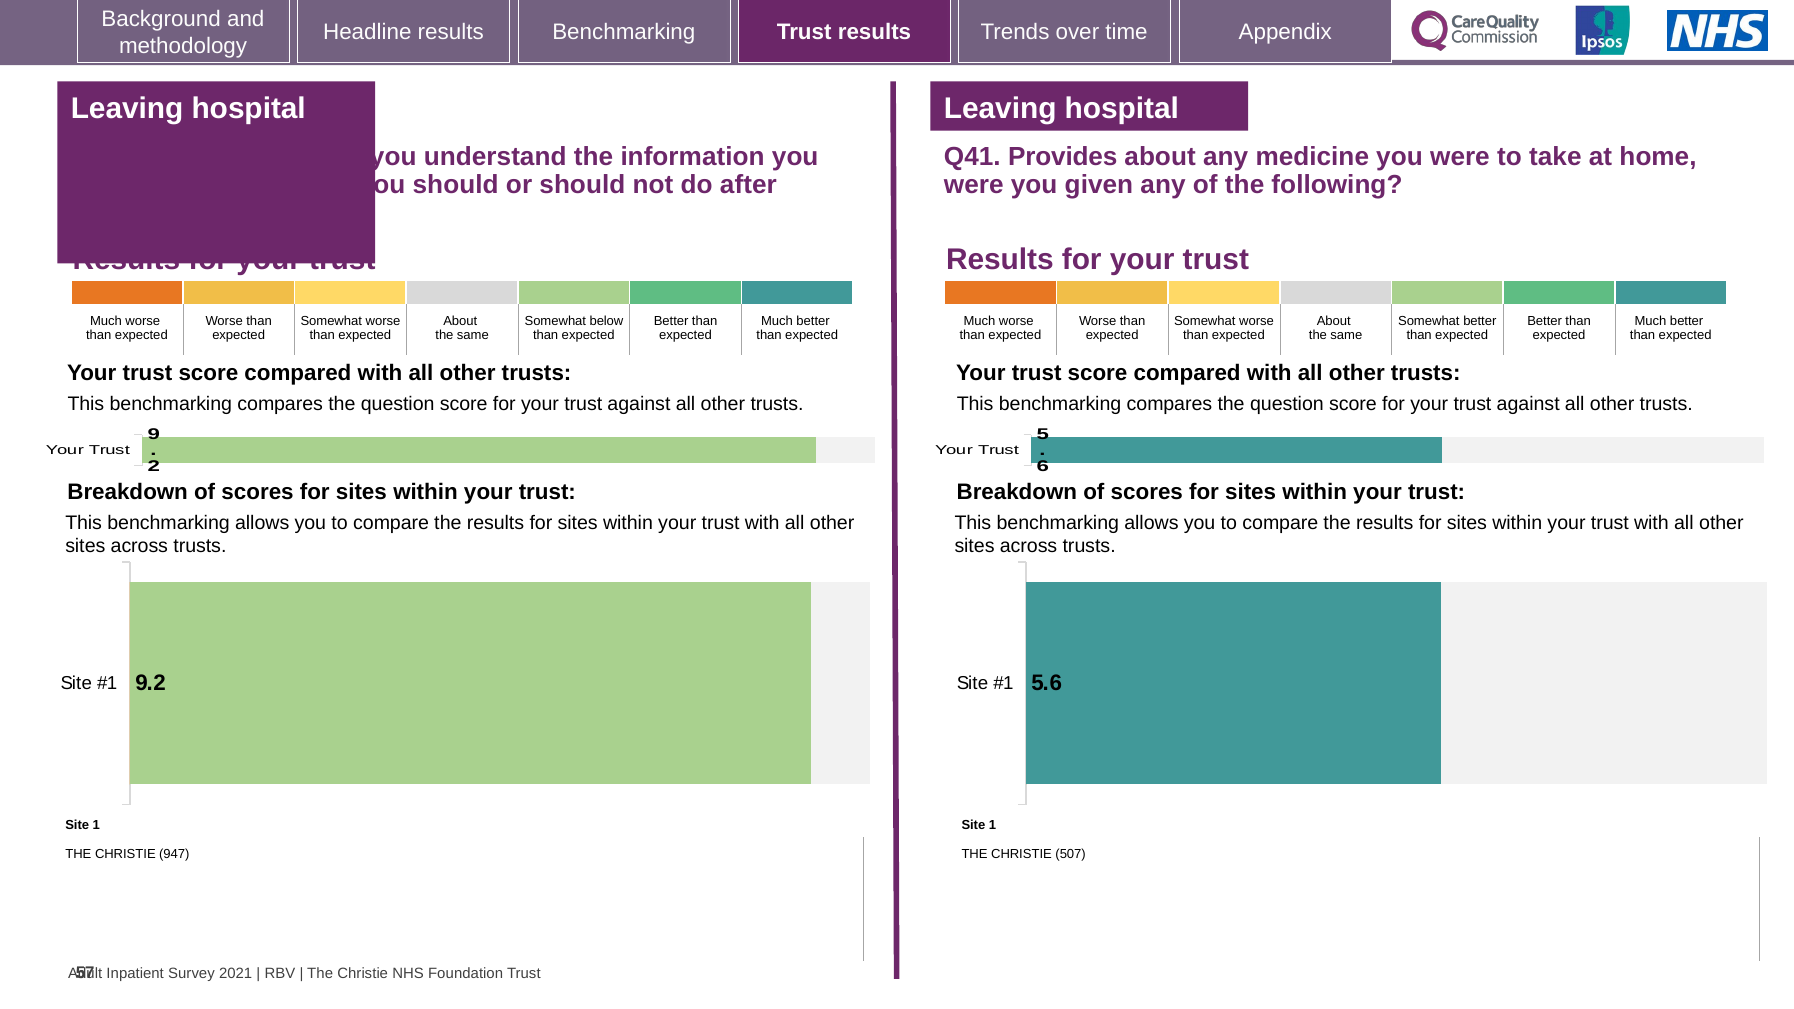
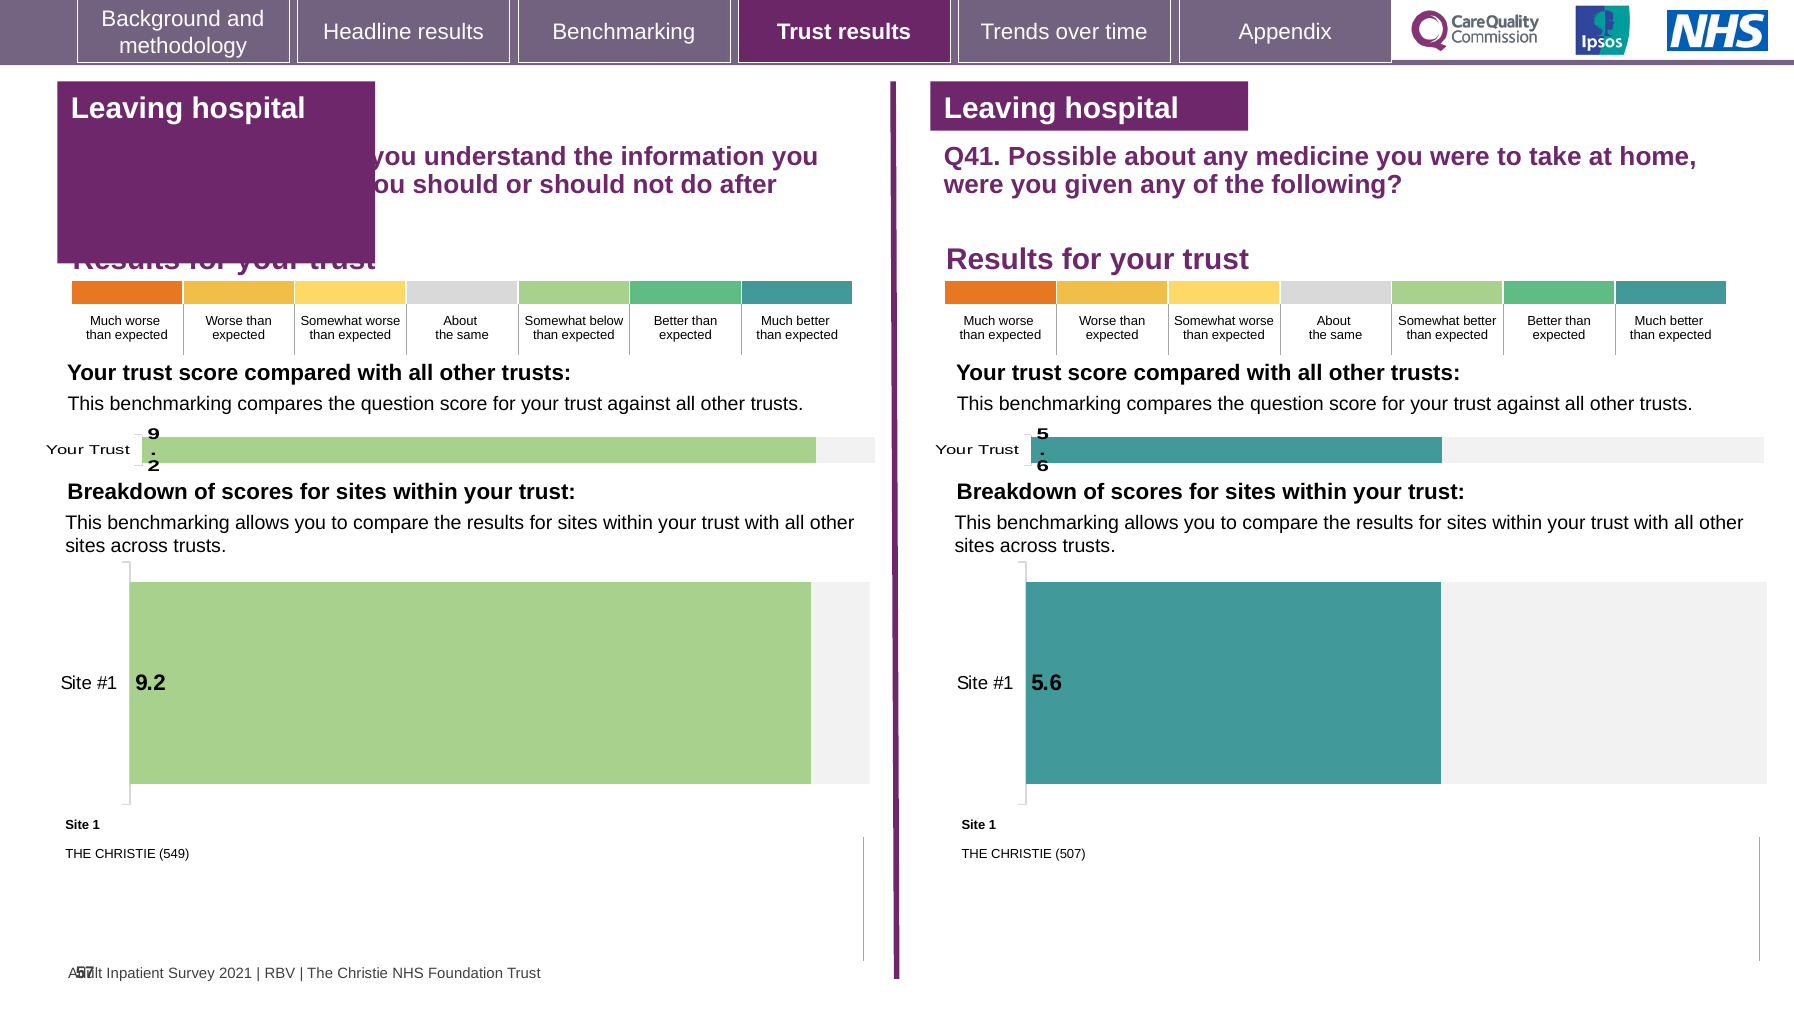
Provides: Provides -> Possible
947: 947 -> 549
